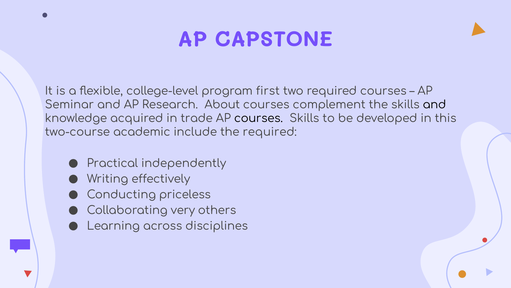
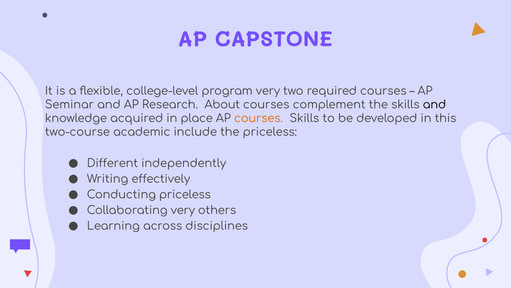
program first: first -> very
trade: trade -> place
courses at (259, 118) colour: black -> orange
the required: required -> priceless
Practical: Practical -> Different
